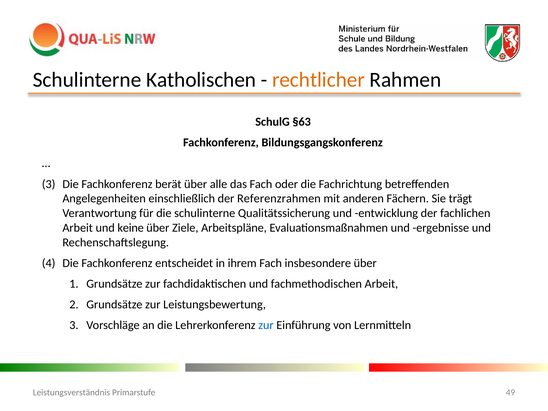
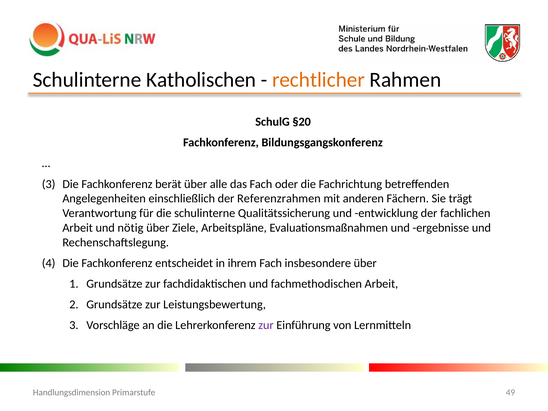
§63: §63 -> §20
keine: keine -> nötig
zur at (266, 325) colour: blue -> purple
Leistungsverständnis: Leistungsverständnis -> Handlungsdimension
